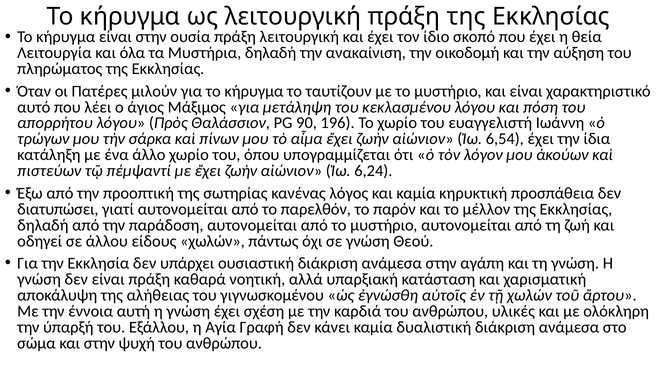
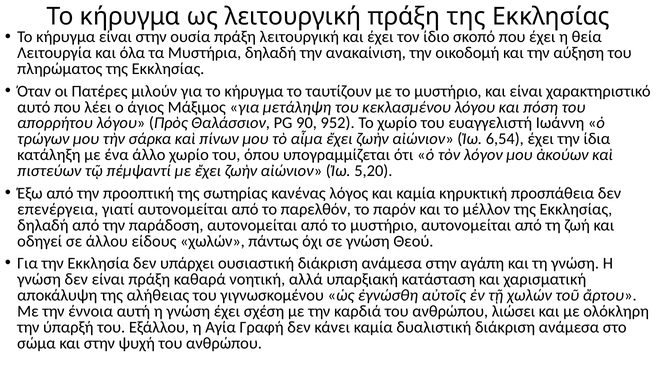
196: 196 -> 952
6,24: 6,24 -> 5,20
διατυπώσει: διατυπώσει -> επενέργεια
υλικές: υλικές -> λιώσει
